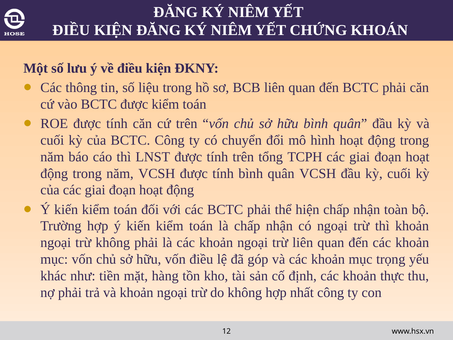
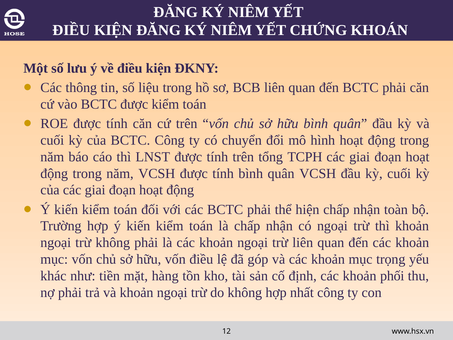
thực: thực -> phối
